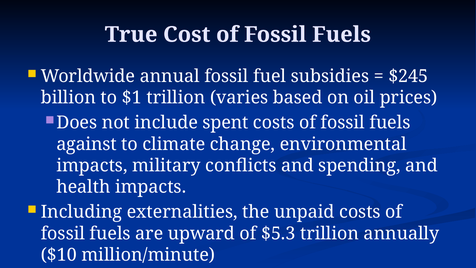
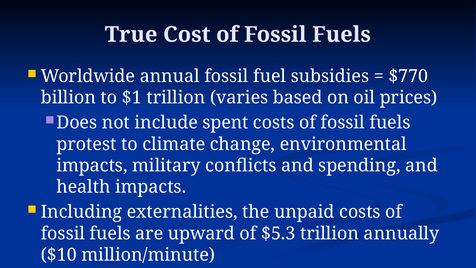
$245: $245 -> $770
against: against -> protest
